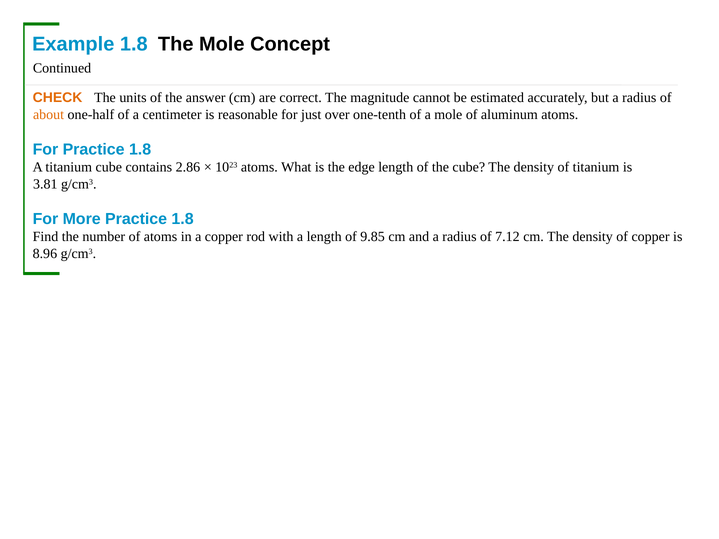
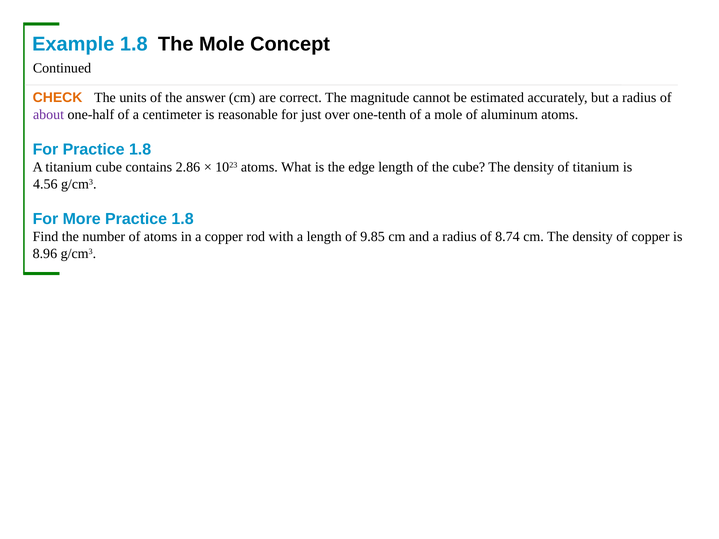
about colour: orange -> purple
3.81: 3.81 -> 4.56
7.12: 7.12 -> 8.74
